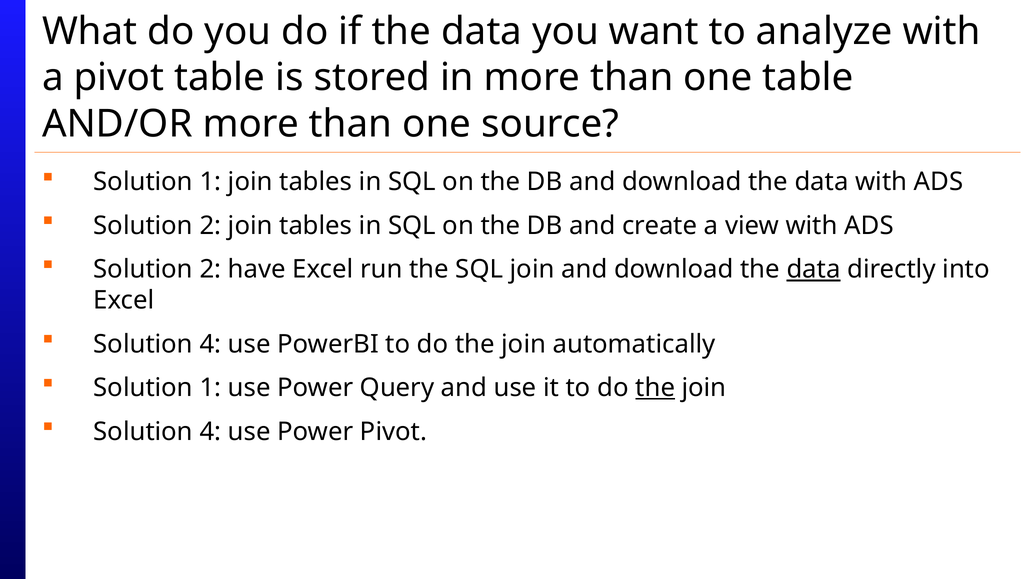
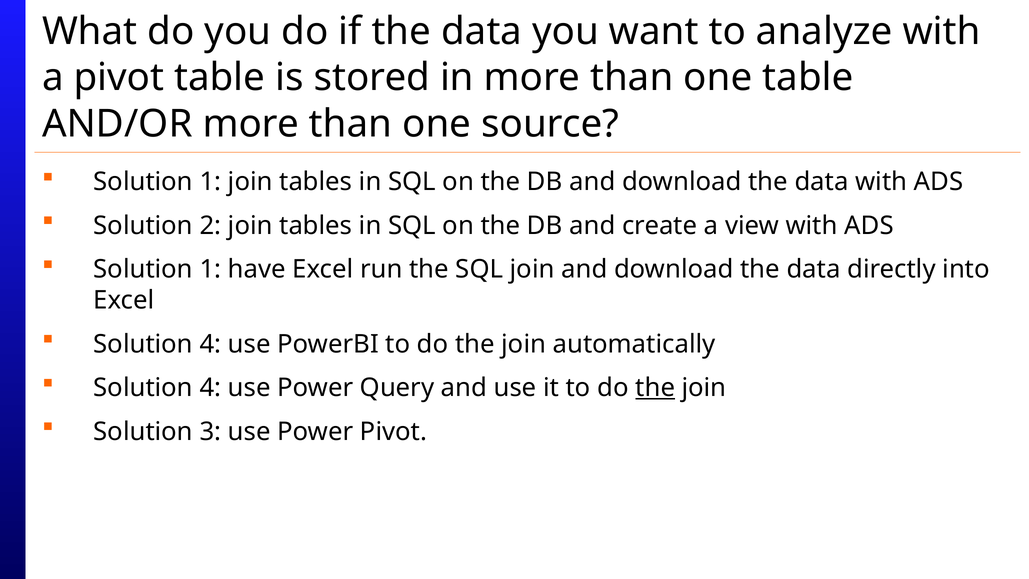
2 at (210, 269): 2 -> 1
data at (814, 269) underline: present -> none
1 at (210, 388): 1 -> 4
4 at (210, 431): 4 -> 3
